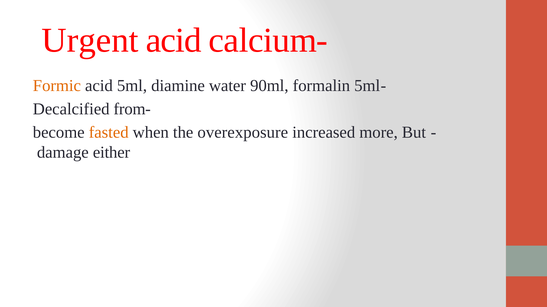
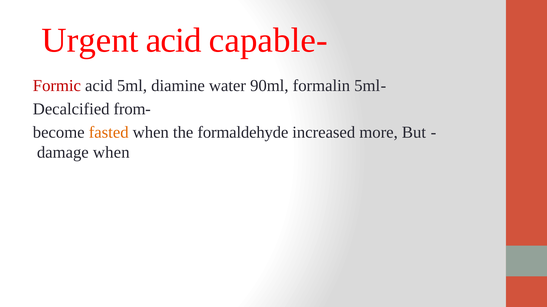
calcium: calcium -> capable
Formic colour: orange -> red
overexposure: overexposure -> formaldehyde
damage either: either -> when
